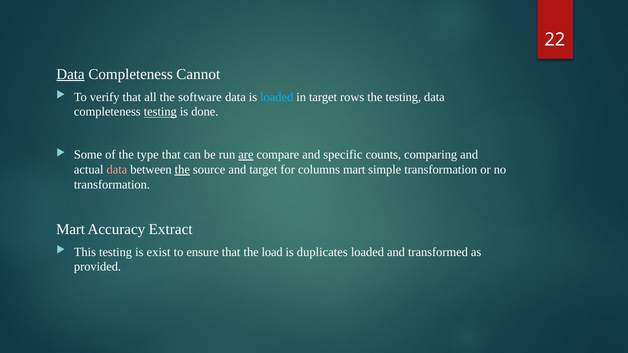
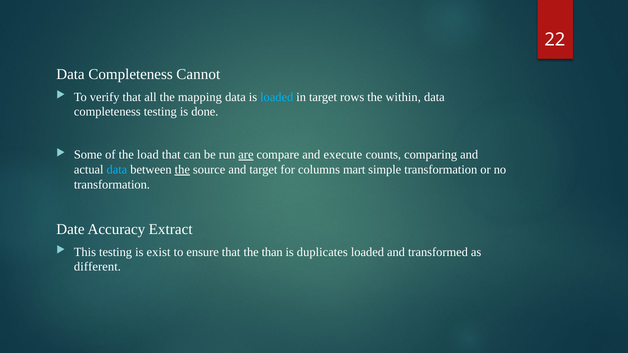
Data at (70, 74) underline: present -> none
software: software -> mapping
the testing: testing -> within
testing at (160, 112) underline: present -> none
type: type -> load
specific: specific -> execute
data at (117, 170) colour: pink -> light blue
Mart at (71, 229): Mart -> Date
load: load -> than
provided: provided -> different
